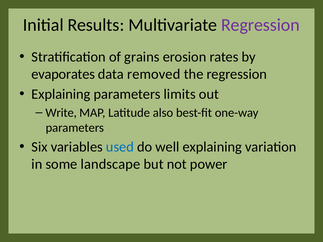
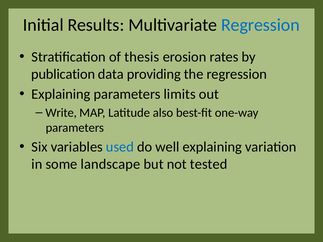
Regression at (260, 25) colour: purple -> blue
grains: grains -> thesis
evaporates: evaporates -> publication
removed: removed -> providing
power: power -> tested
